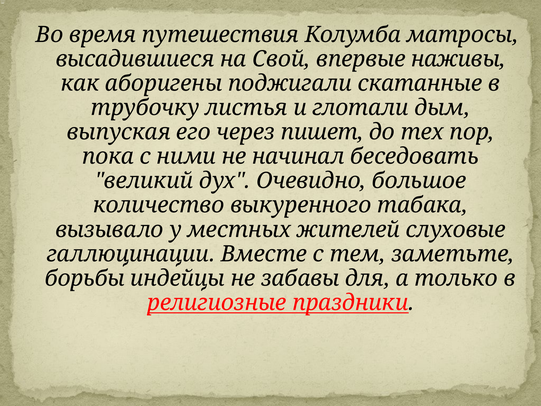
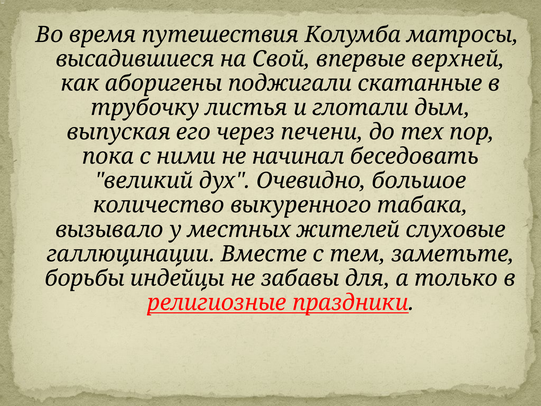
наживы: наживы -> верхней
пишет: пишет -> печени
